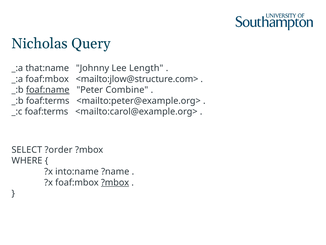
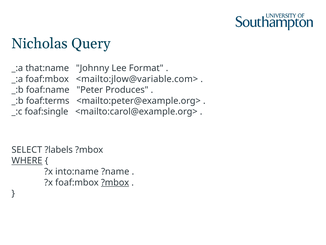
Length: Length -> Format
<mailto:jlow@structure.com>: <mailto:jlow@structure.com> -> <mailto:jlow@variable.com>
foaf:name underline: present -> none
Combine: Combine -> Produces
_:c foaf:terms: foaf:terms -> foaf:single
?order: ?order -> ?labels
WHERE underline: none -> present
